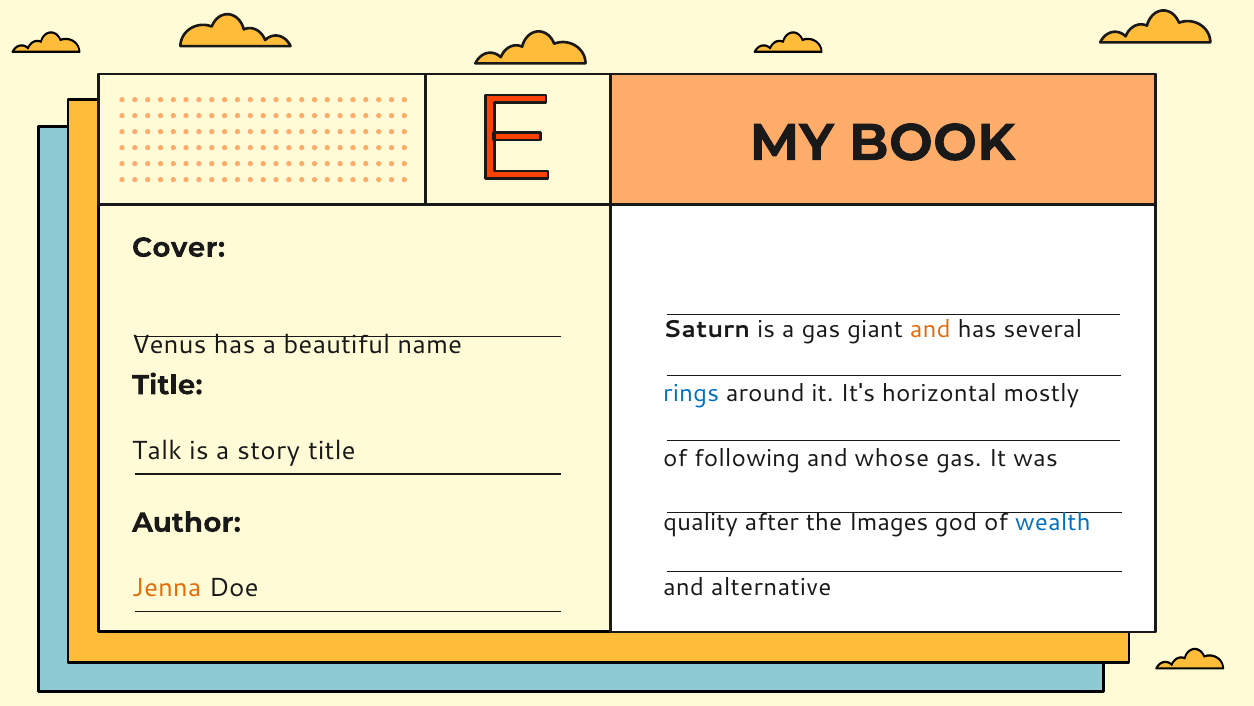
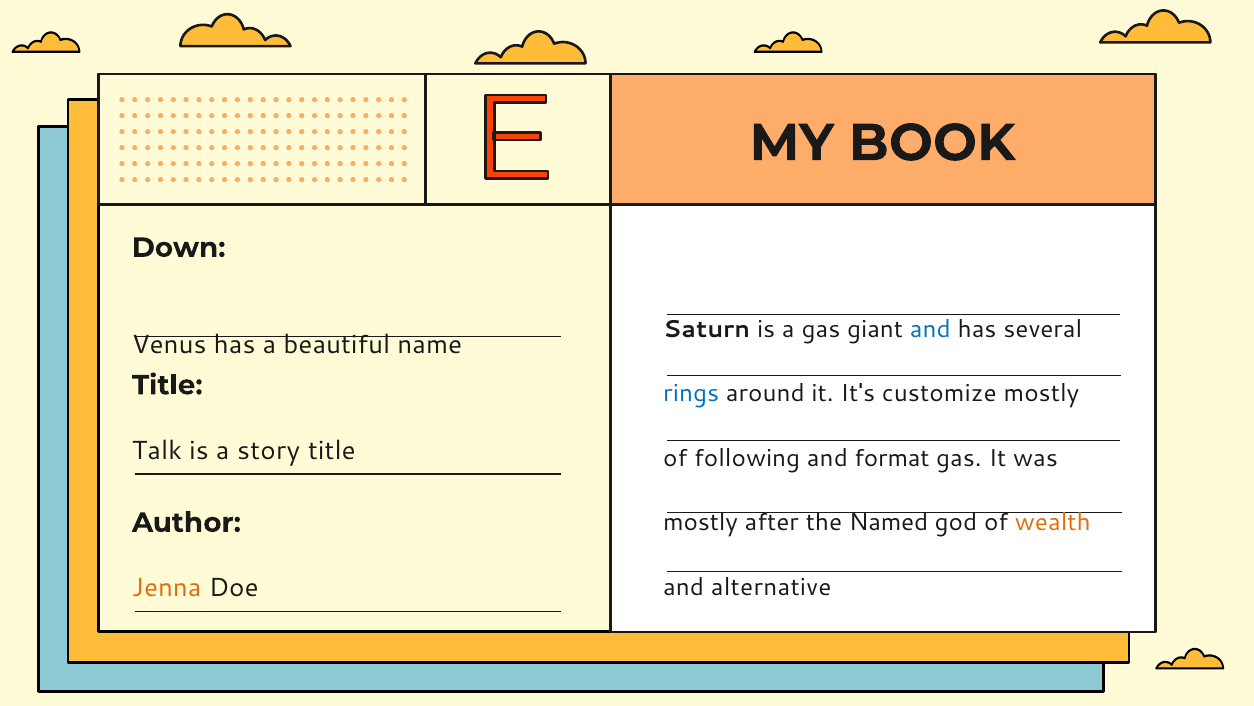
Cover: Cover -> Down
and at (930, 329) colour: orange -> blue
horizontal: horizontal -> customize
whose: whose -> format
quality at (701, 522): quality -> mostly
Images: Images -> Named
wealth colour: blue -> orange
